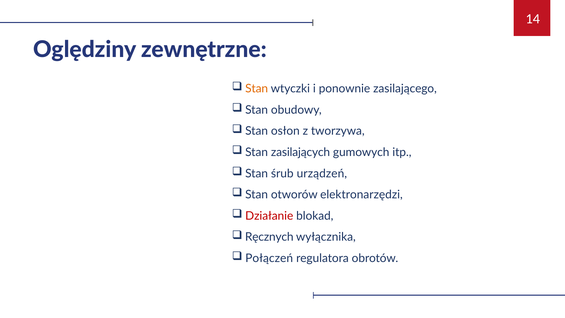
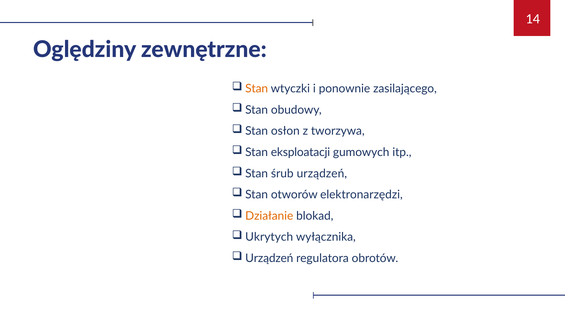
zasilających: zasilających -> eksploatacji
Działanie colour: red -> orange
Ręcznych: Ręcznych -> Ukrytych
Połączeń at (269, 258): Połączeń -> Urządzeń
